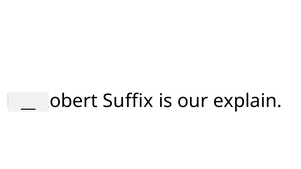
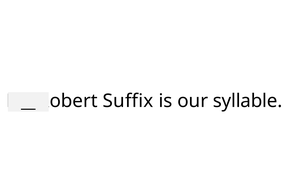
explain: explain -> syllable
